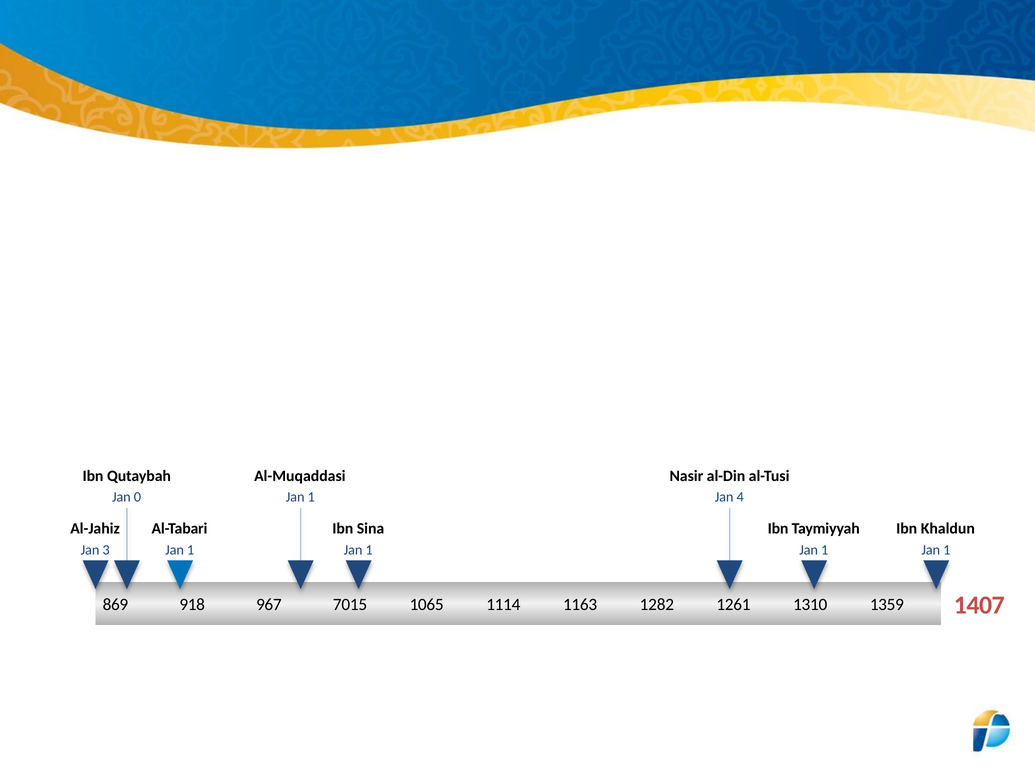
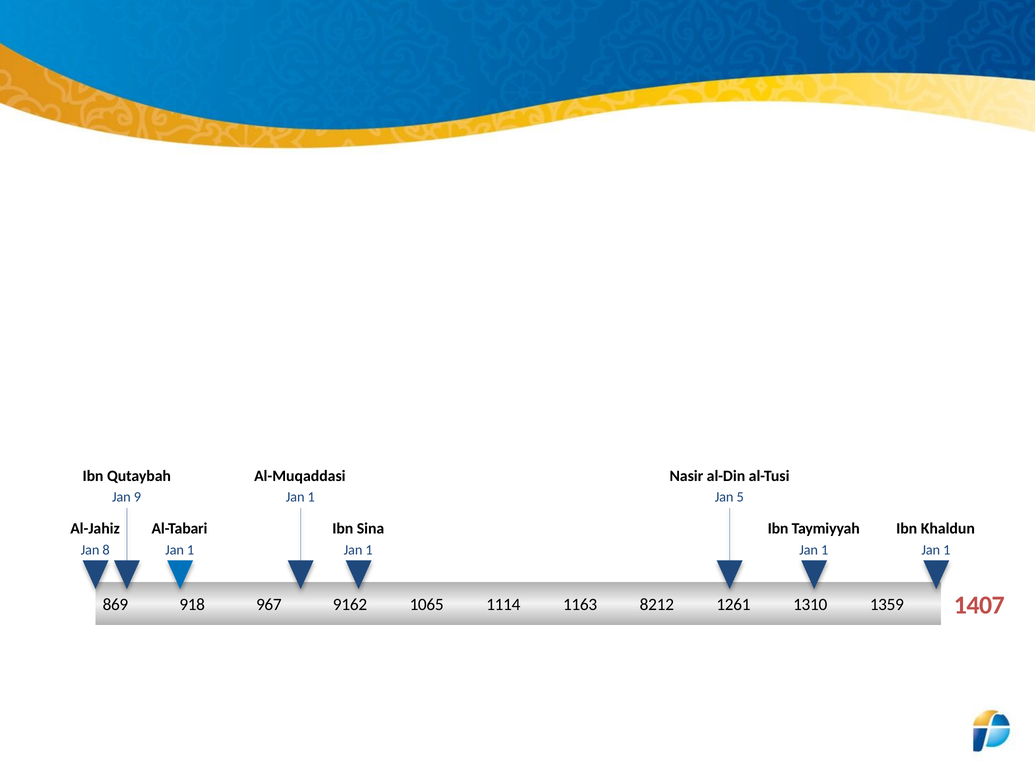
0: 0 -> 9
4: 4 -> 5
3: 3 -> 8
7015: 7015 -> 9162
1282: 1282 -> 8212
